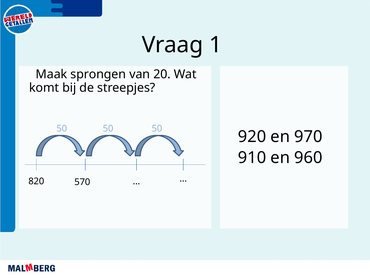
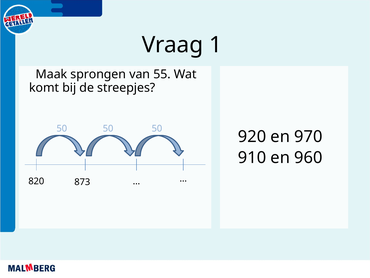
20: 20 -> 55
570: 570 -> 873
